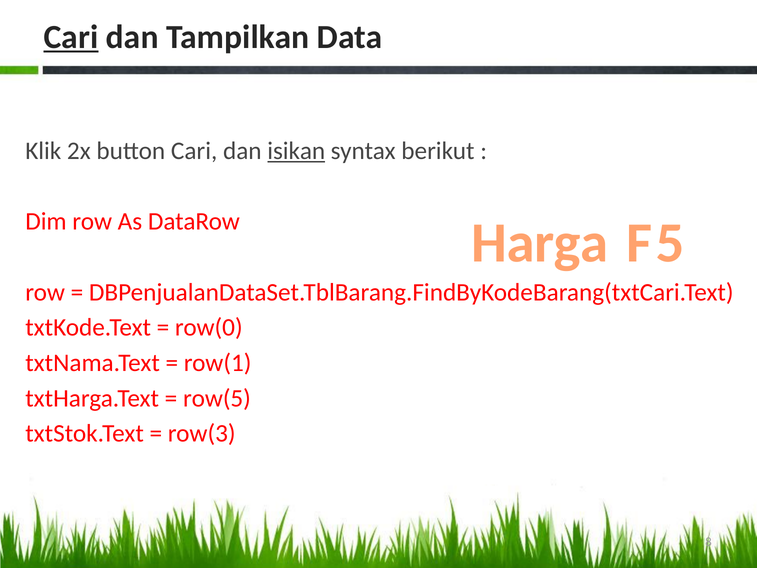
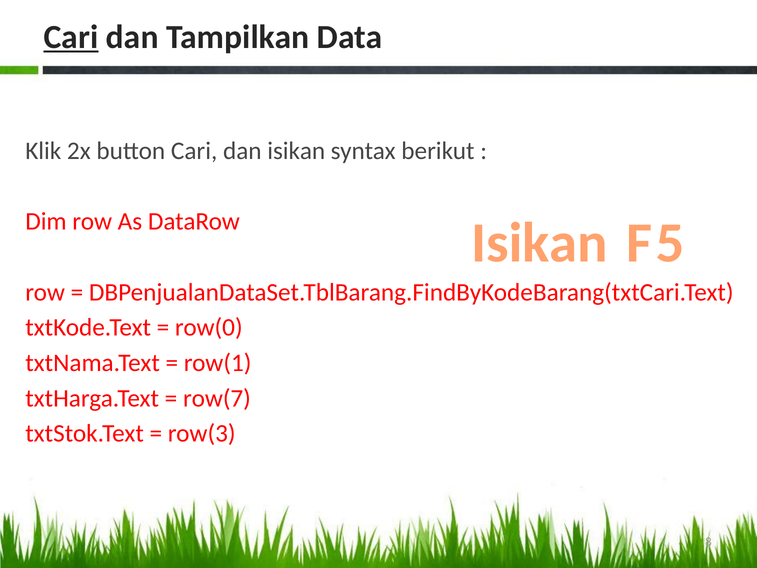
isikan at (296, 151) underline: present -> none
Harga at (540, 243): Harga -> Isikan
row(5: row(5 -> row(7
